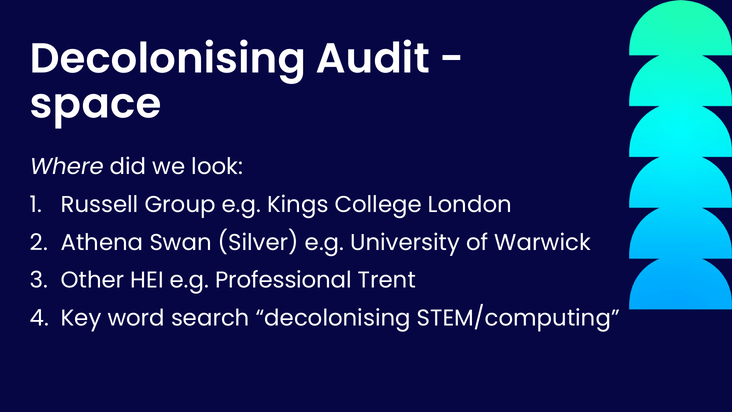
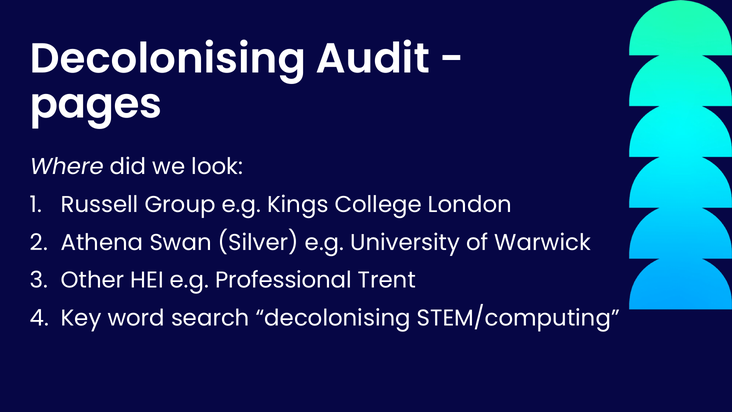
space: space -> pages
